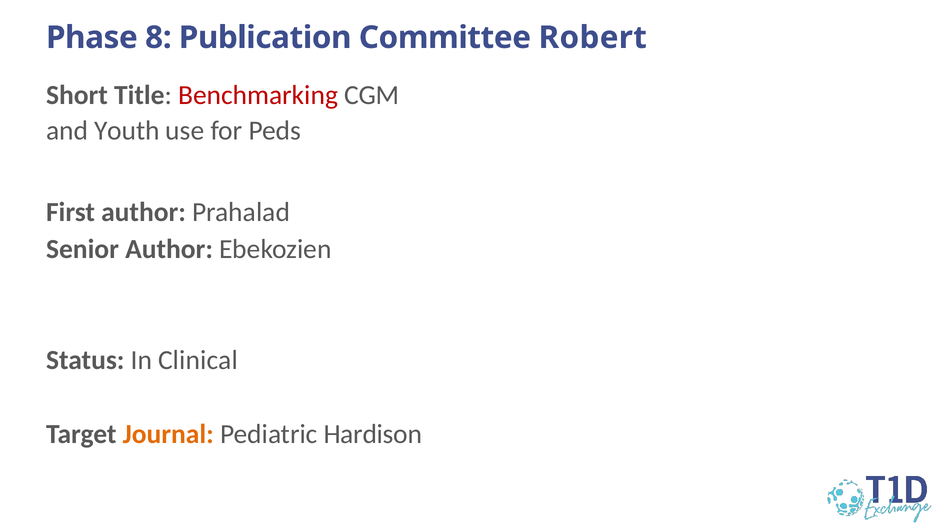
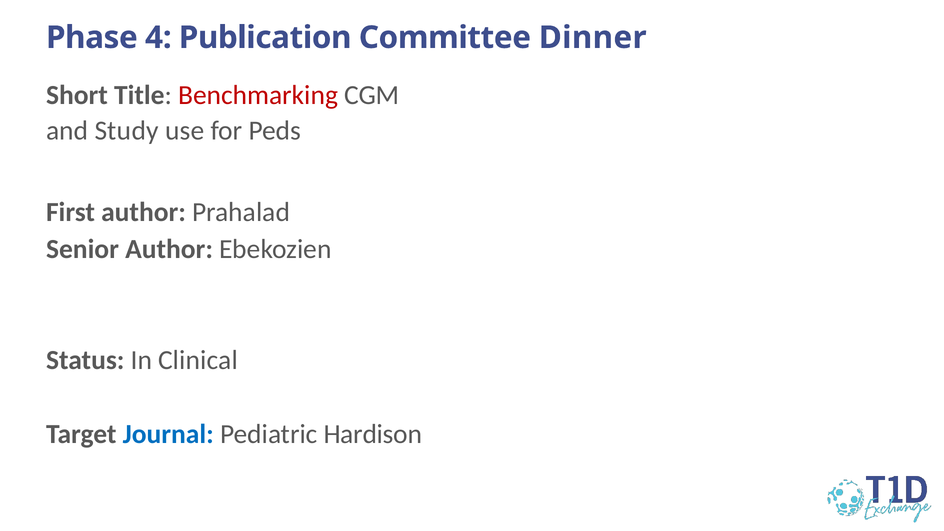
8: 8 -> 4
Robert: Robert -> Dinner
Youth: Youth -> Study
Journal colour: orange -> blue
